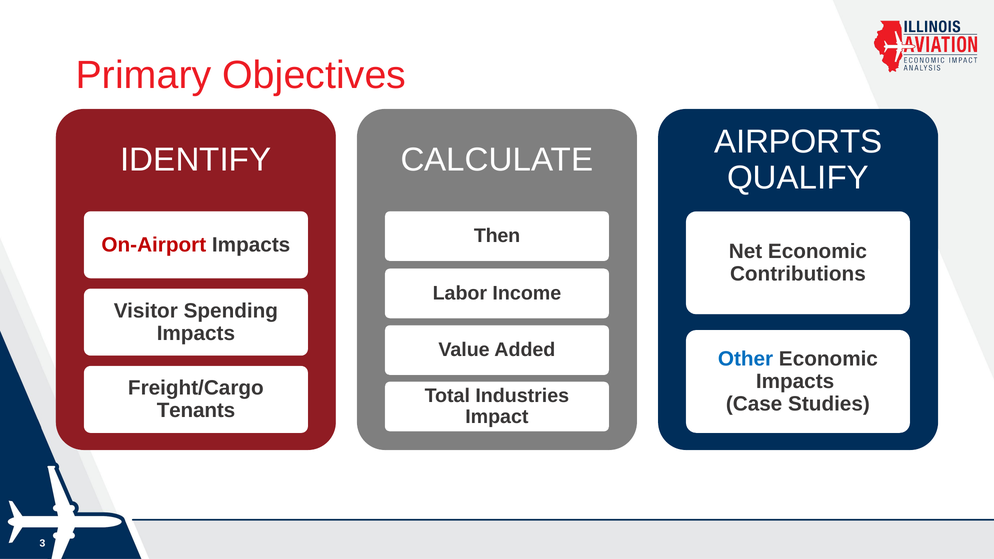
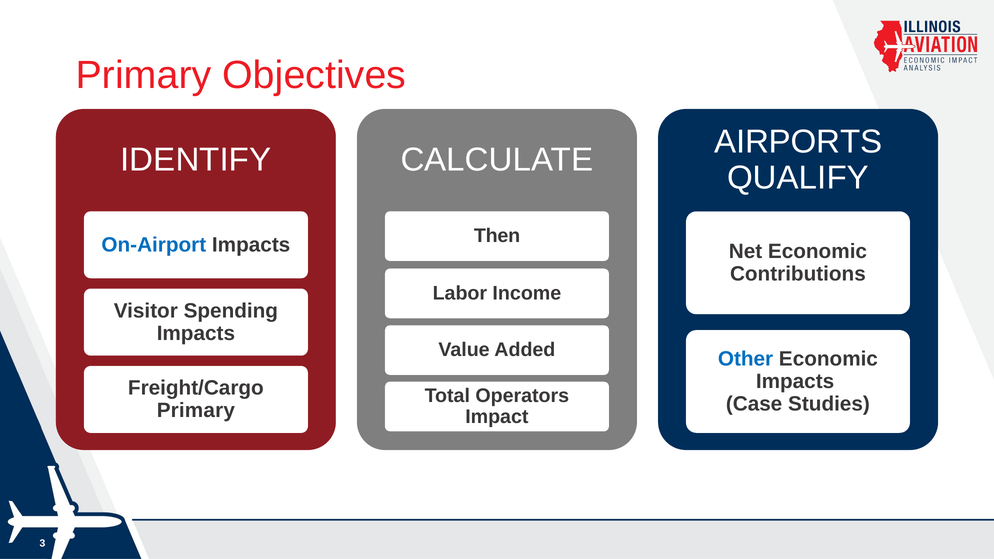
On-Airport colour: red -> blue
Industries: Industries -> Operators
Tenants at (196, 411): Tenants -> Primary
